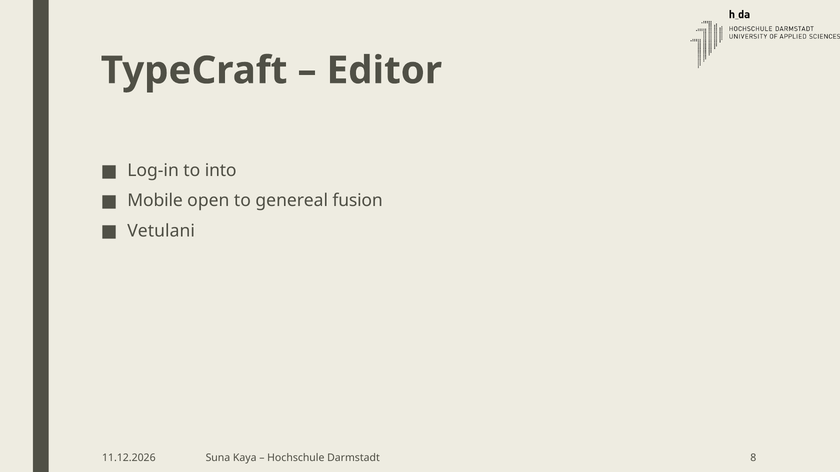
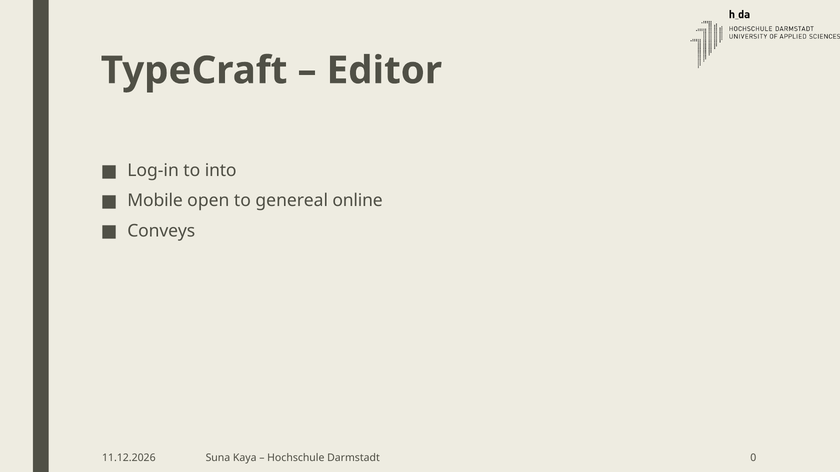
fusion: fusion -> online
Vetulani: Vetulani -> Conveys
8: 8 -> 0
